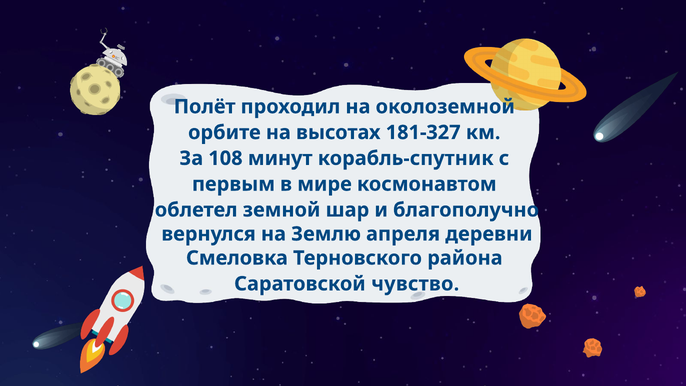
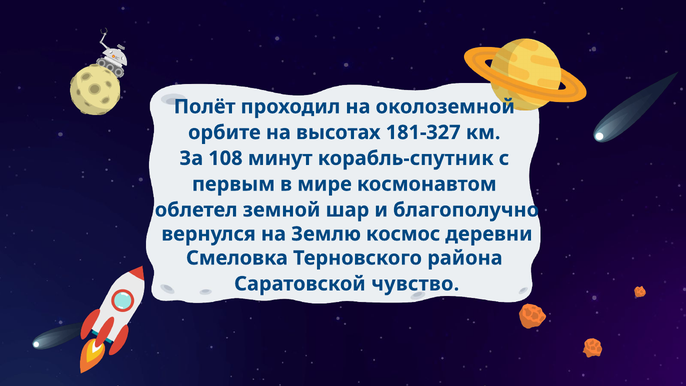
апреля: апреля -> космос
